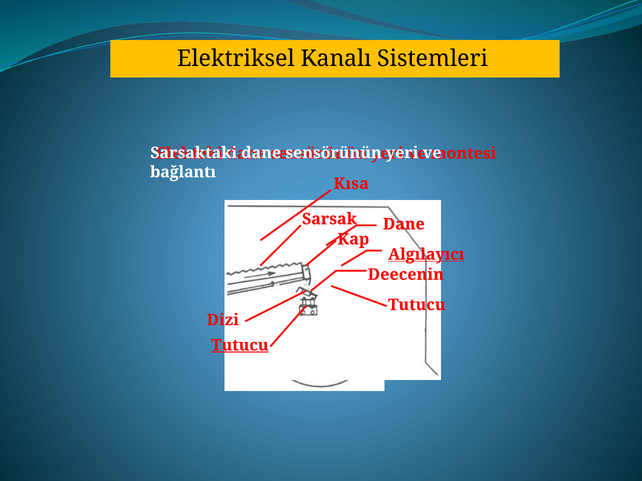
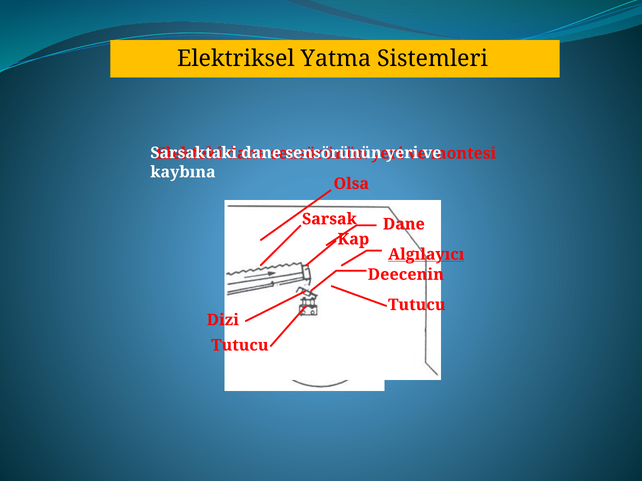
Kanalı: Kanalı -> Yatma
bağlantı: bağlantı -> kaybına
Kısa: Kısa -> Olsa
Tutucu at (240, 346) underline: present -> none
